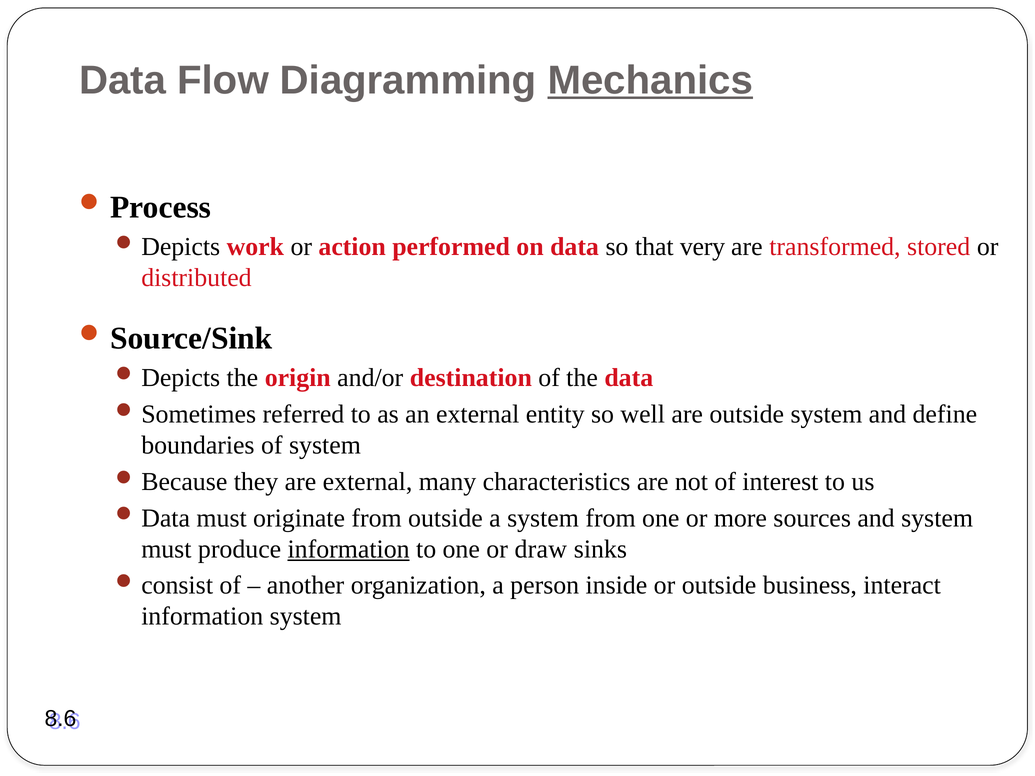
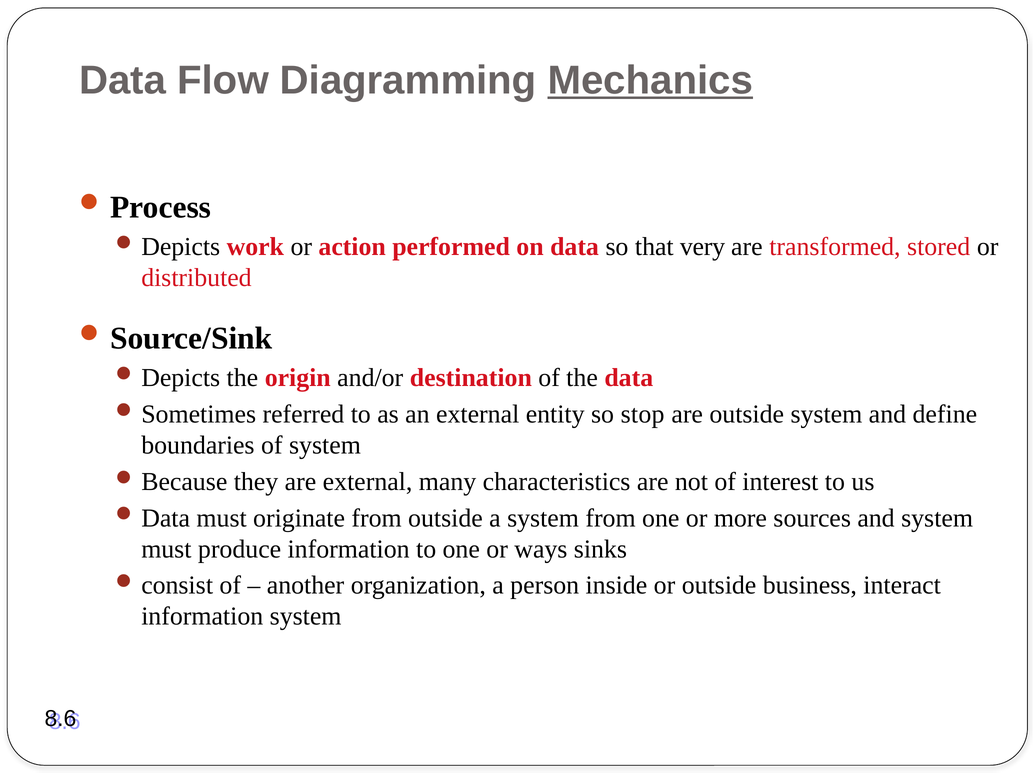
well: well -> stop
information at (349, 549) underline: present -> none
draw: draw -> ways
